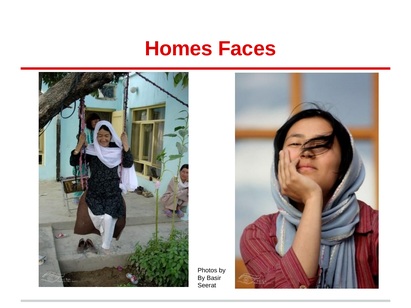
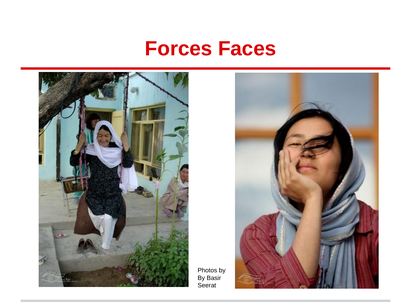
Homes: Homes -> Forces
